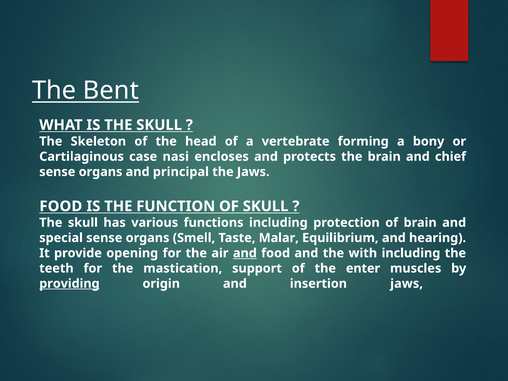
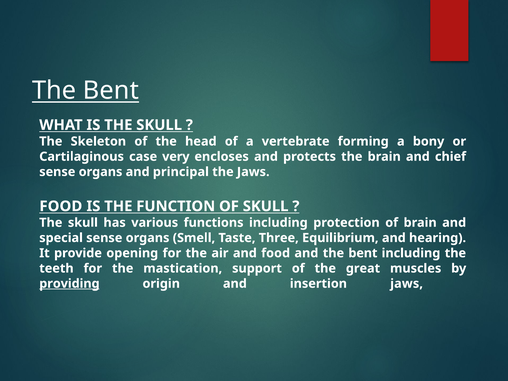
nasi: nasi -> very
Malar: Malar -> Three
and at (245, 253) underline: present -> none
and the with: with -> bent
enter: enter -> great
